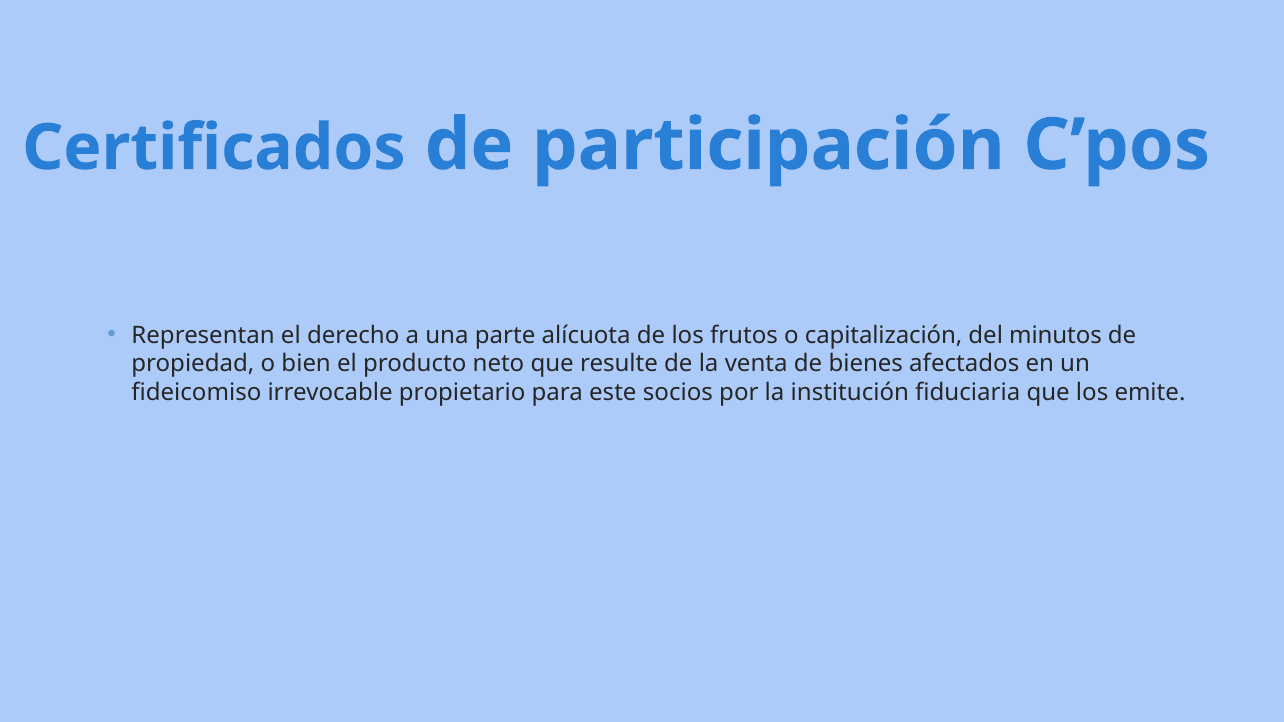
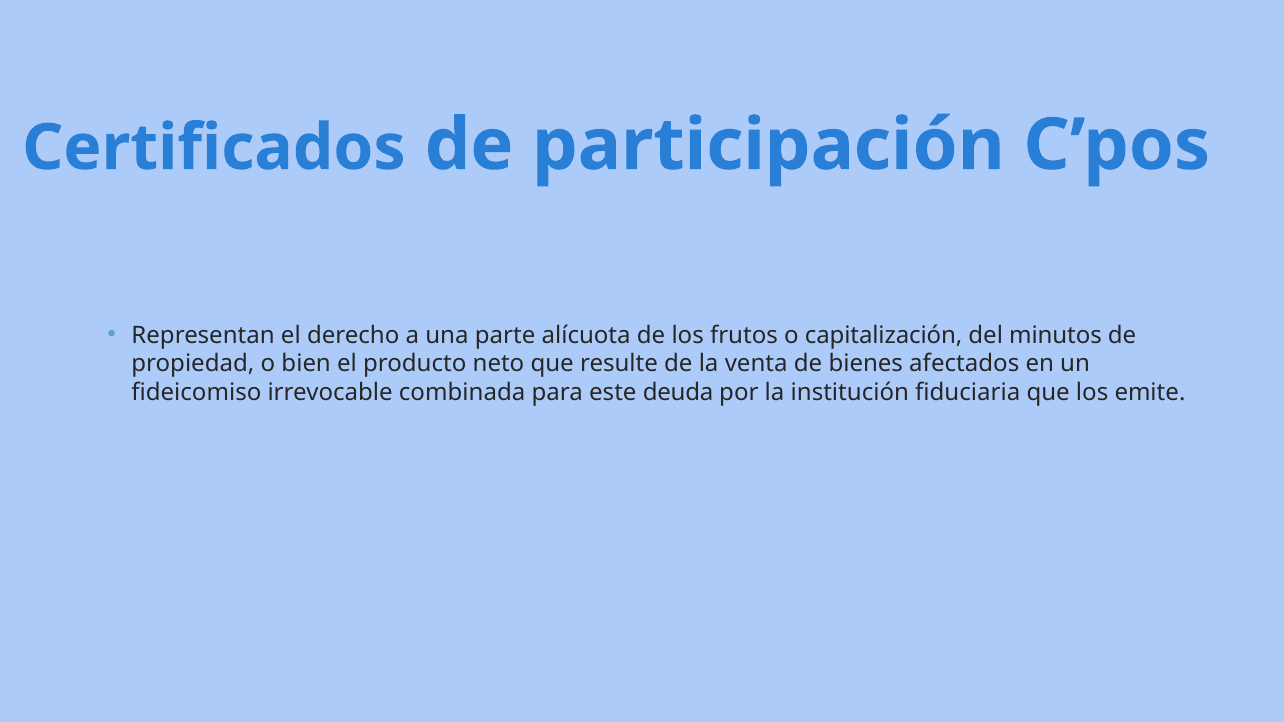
propietario: propietario -> combinada
socios: socios -> deuda
